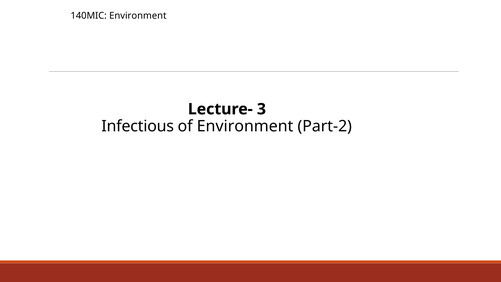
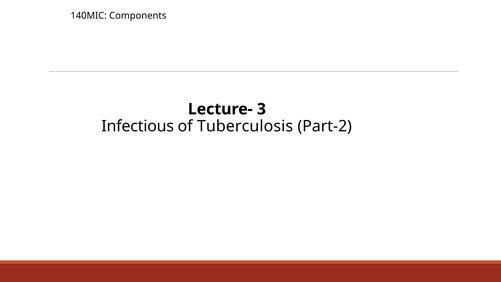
140MIC Environment: Environment -> Components
of Environment: Environment -> Tuberculosis
